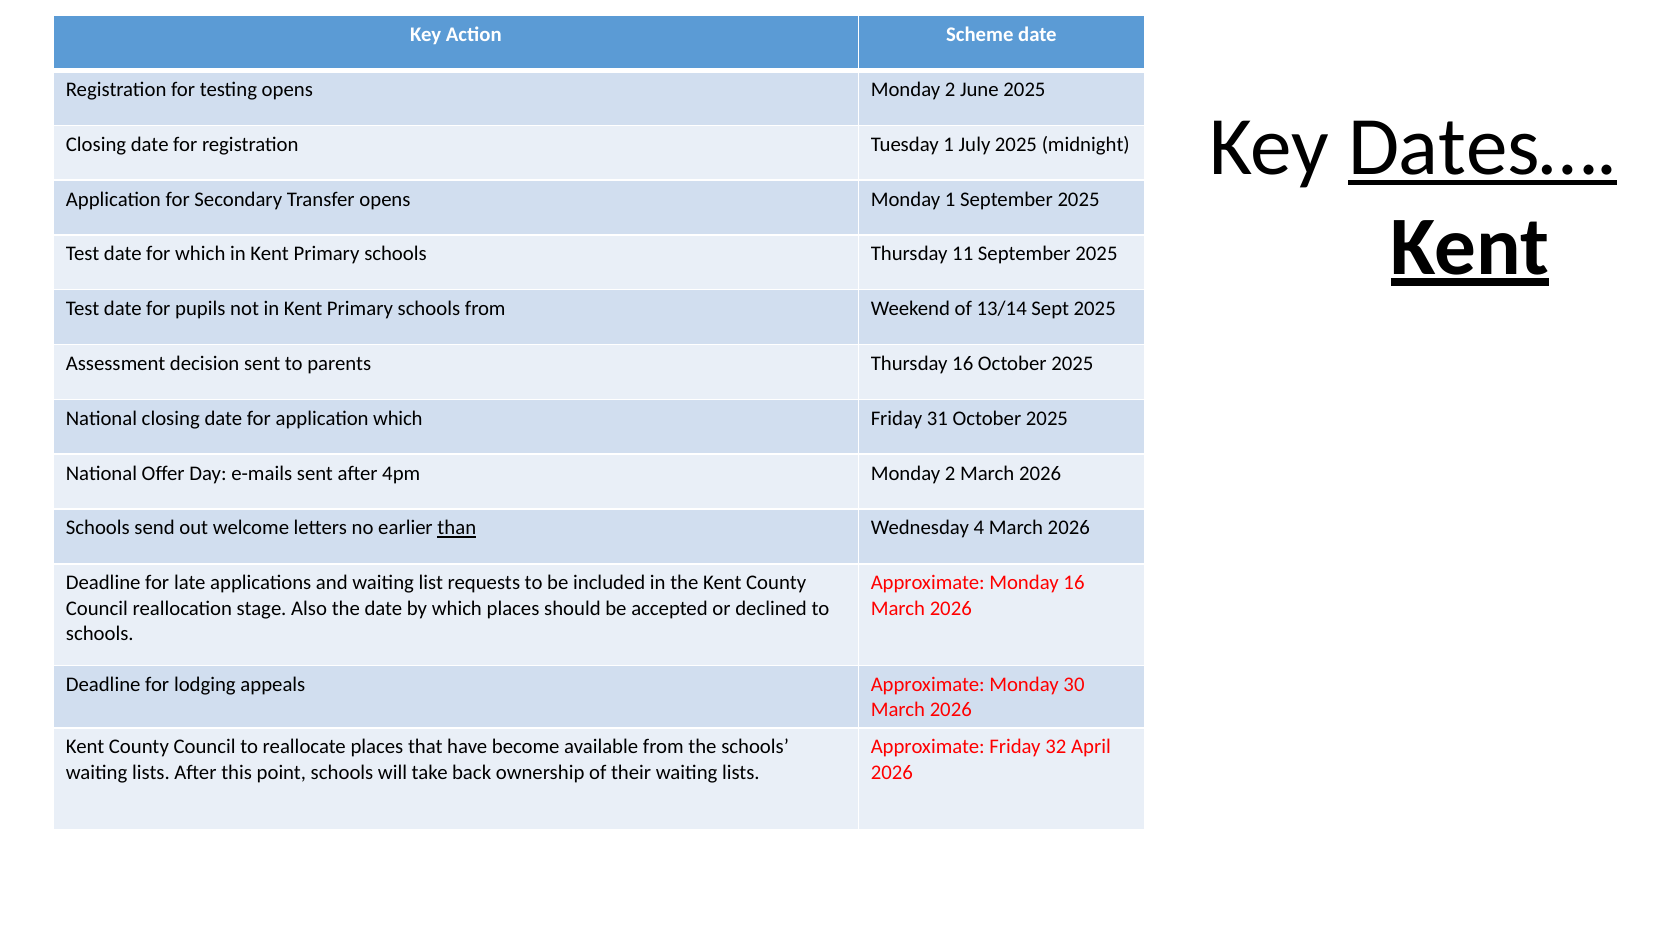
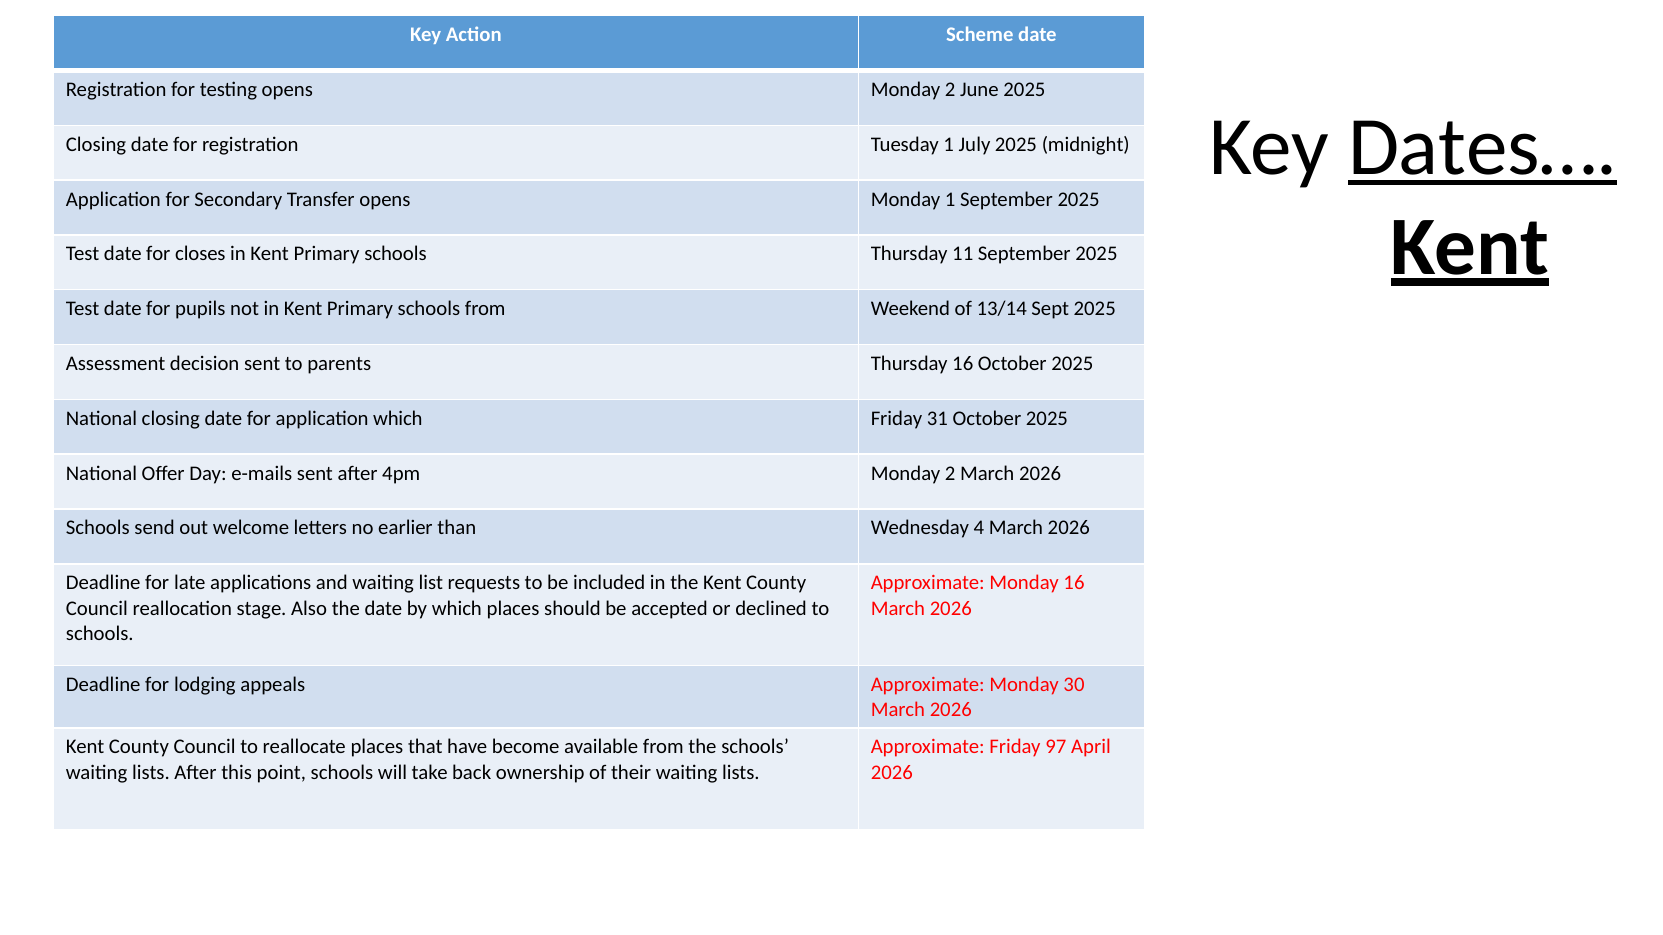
for which: which -> closes
than underline: present -> none
32: 32 -> 97
